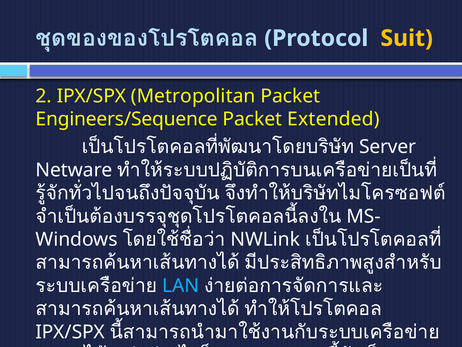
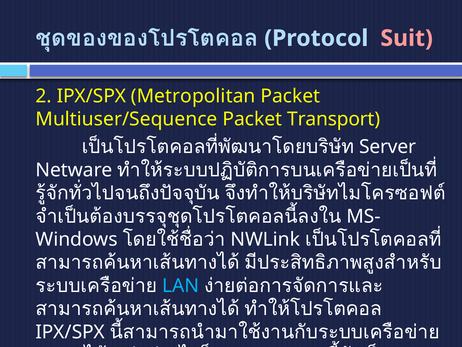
Suit colour: yellow -> pink
Engineers/Sequence: Engineers/Sequence -> Multiuser/Sequence
Extended: Extended -> Transport
